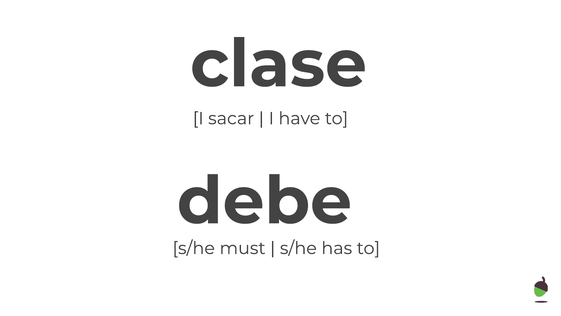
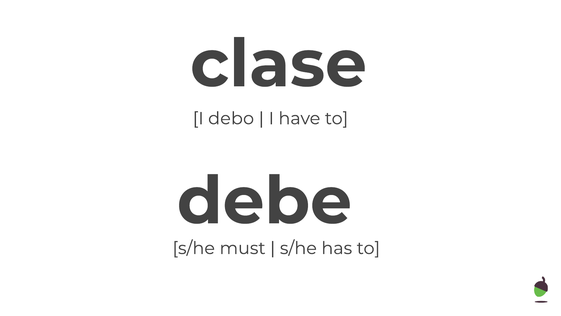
sacar: sacar -> debo
